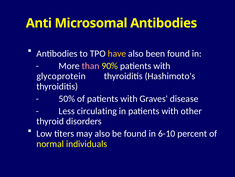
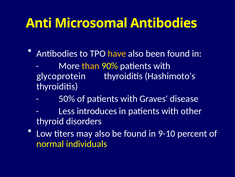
than colour: pink -> yellow
circulating: circulating -> introduces
6-10: 6-10 -> 9-10
